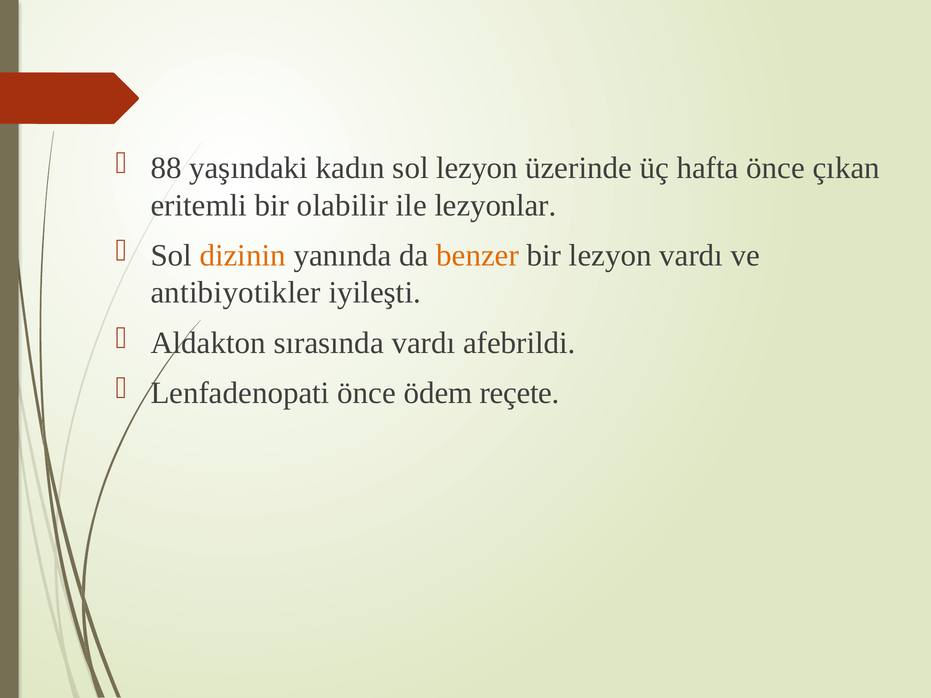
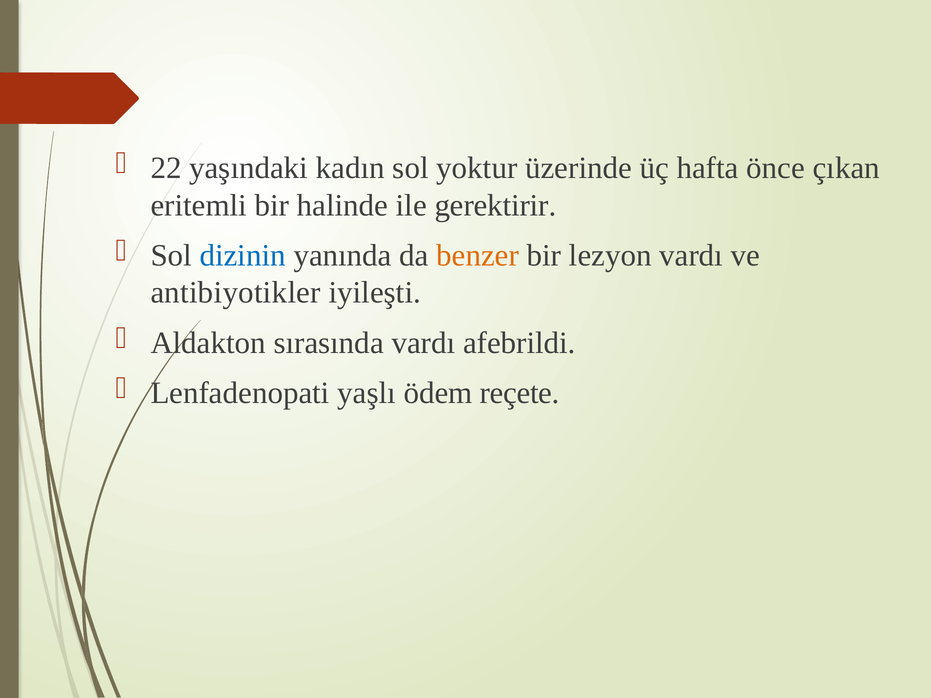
88: 88 -> 22
sol lezyon: lezyon -> yoktur
olabilir: olabilir -> halinde
lezyonlar: lezyonlar -> gerektirir
dizinin colour: orange -> blue
Lenfadenopati önce: önce -> yaşlı
